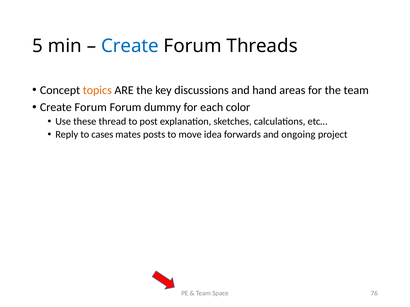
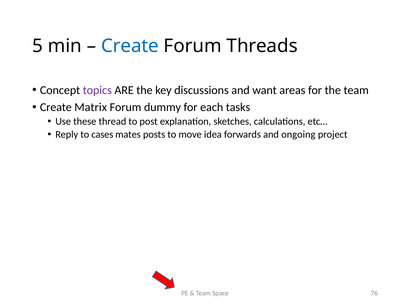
topics colour: orange -> purple
hand: hand -> want
Forum at (91, 107): Forum -> Matrix
color: color -> tasks
